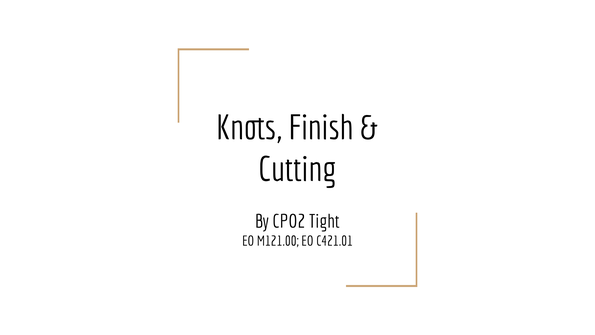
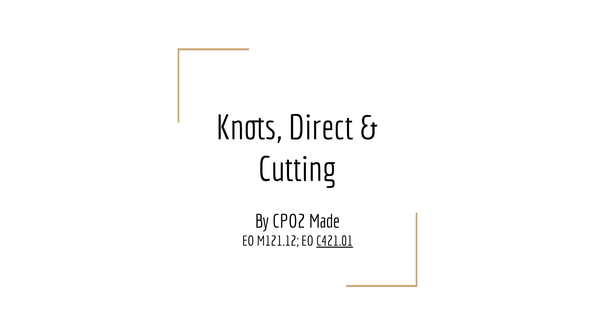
Finish: Finish -> Direct
Tight: Tight -> Made
M121.00: M121.00 -> M121.12
C421.01 underline: none -> present
